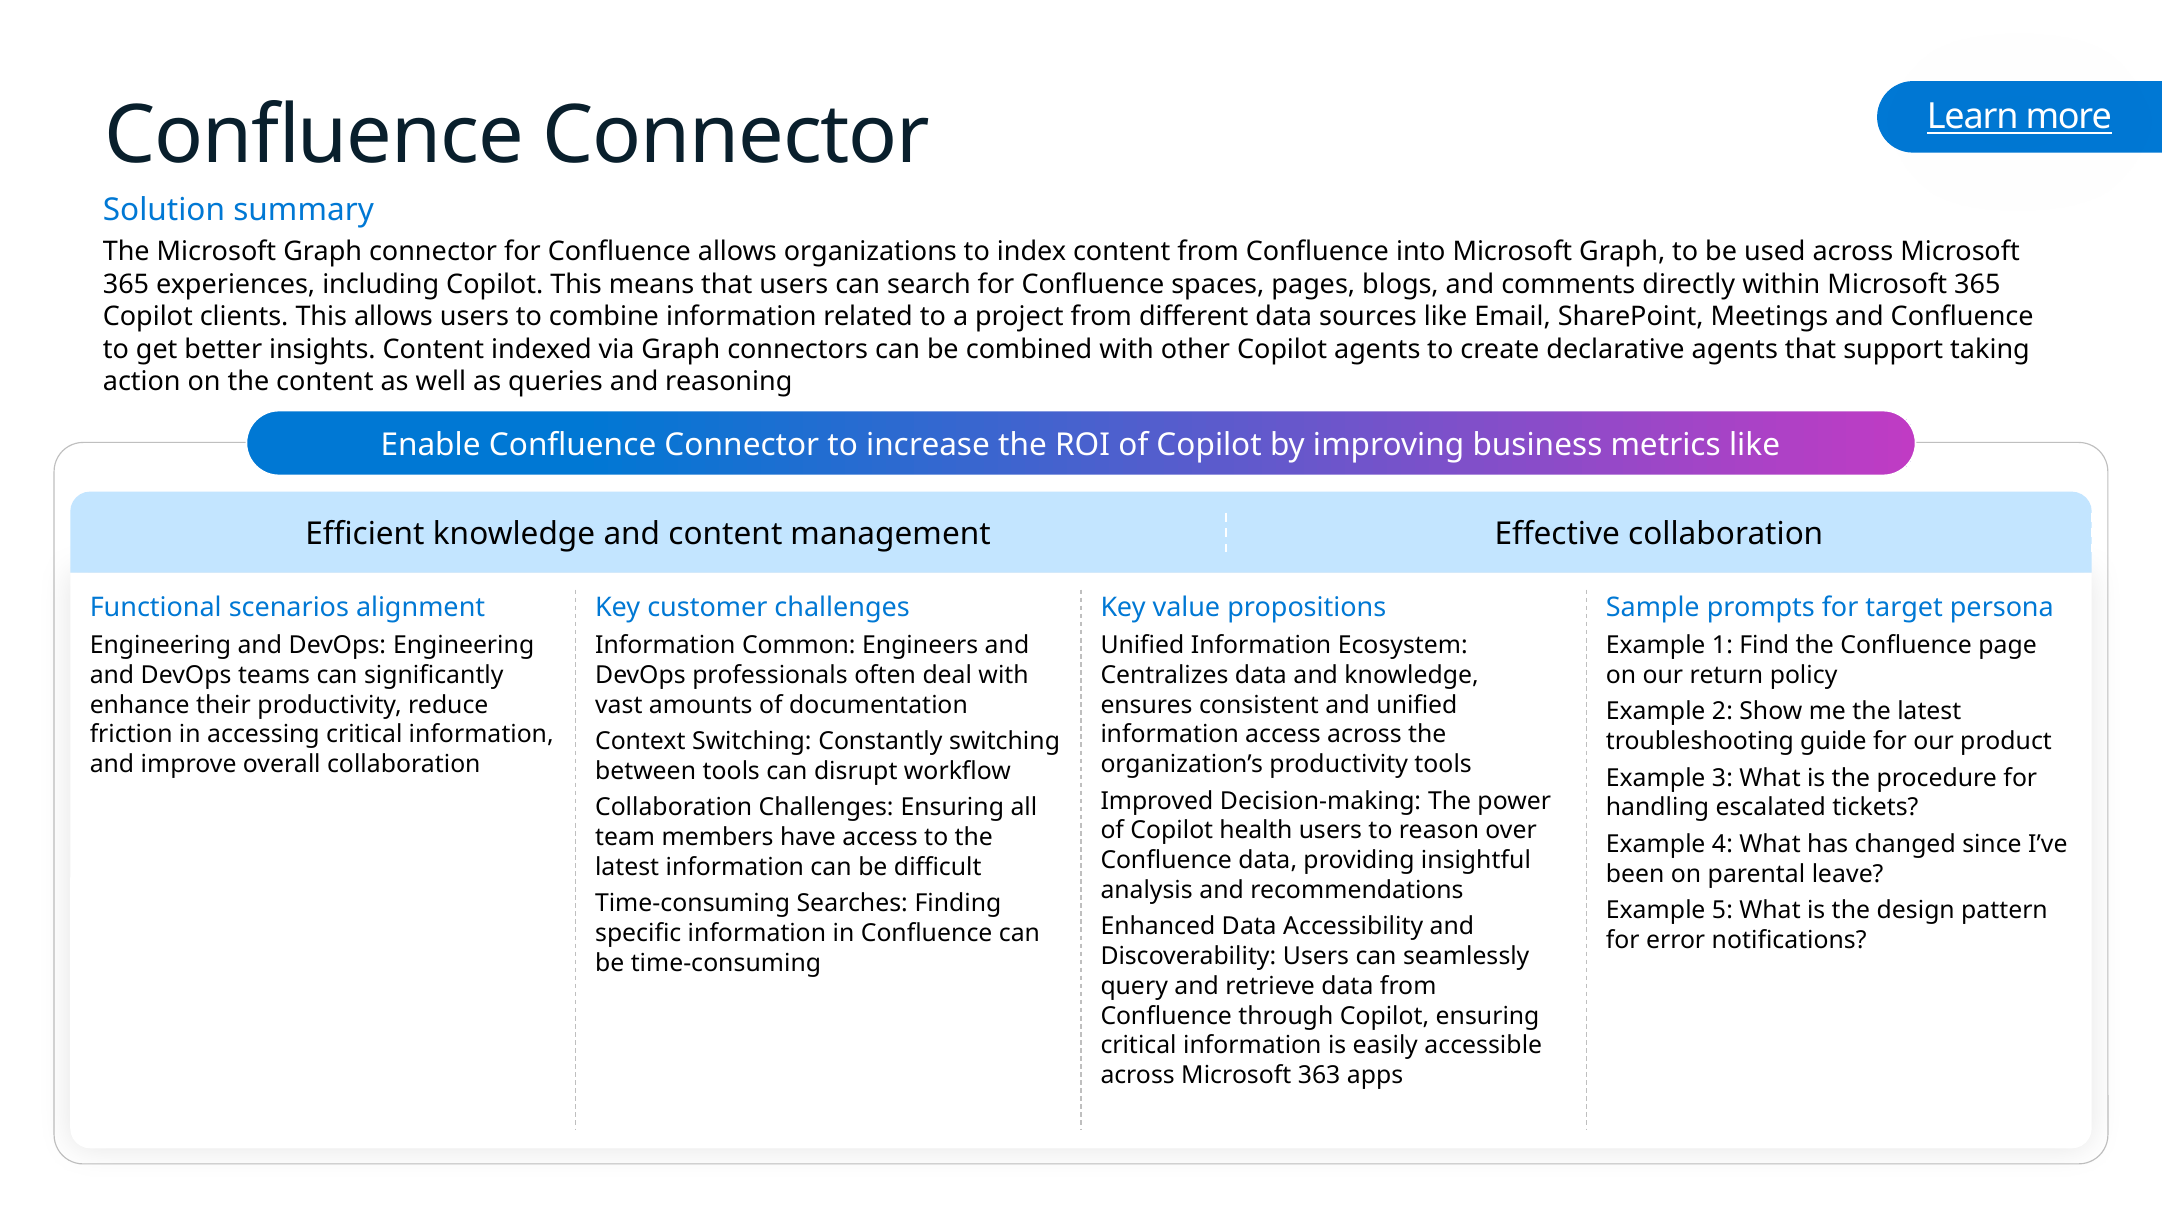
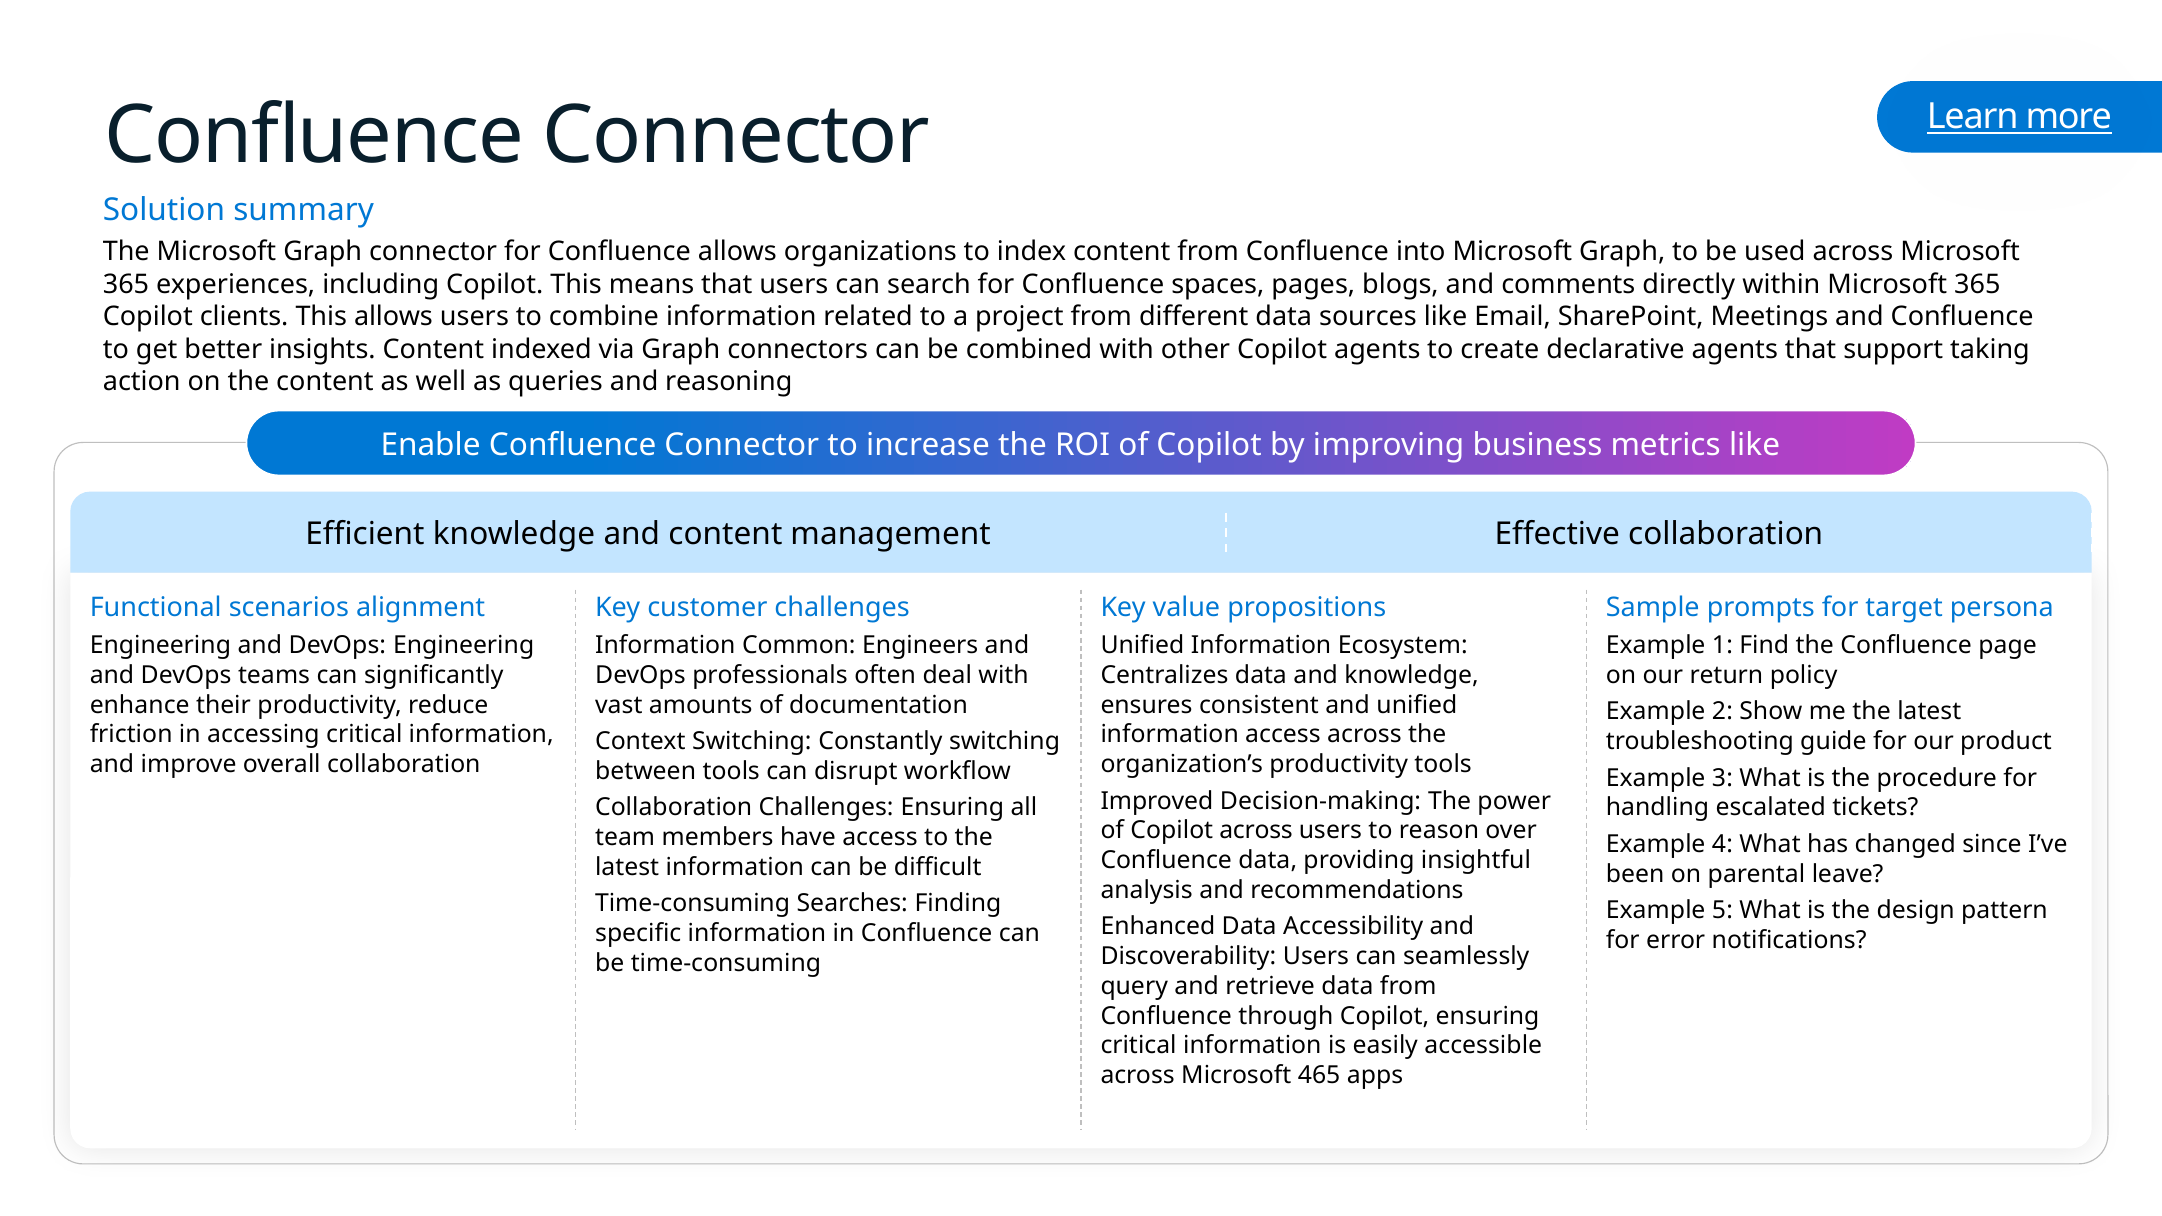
Copilot health: health -> across
363: 363 -> 465
